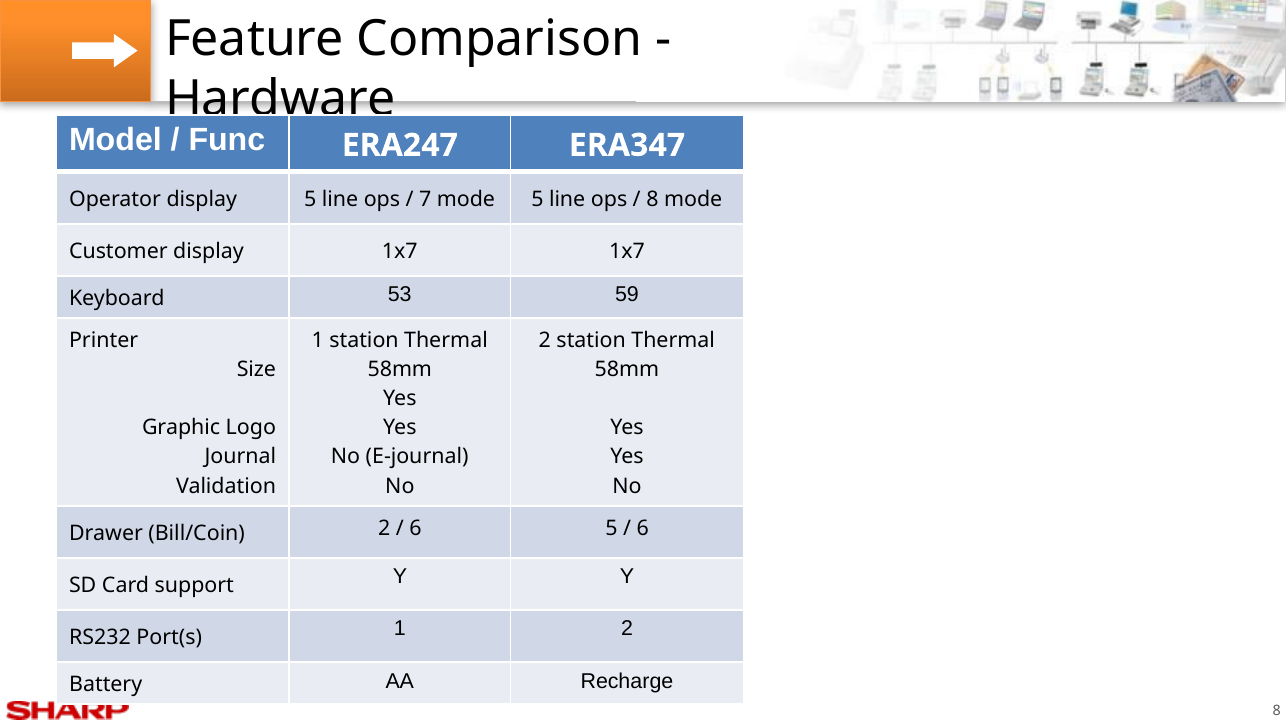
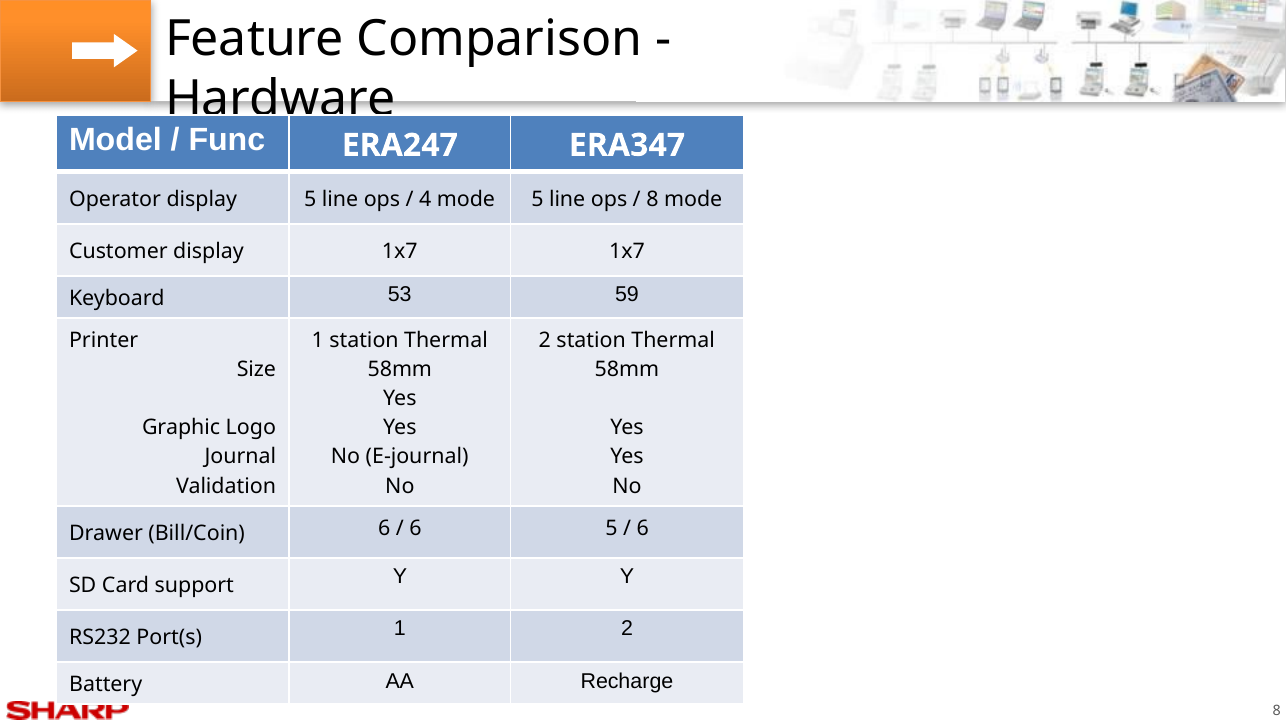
7: 7 -> 4
Bill/Coin 2: 2 -> 6
